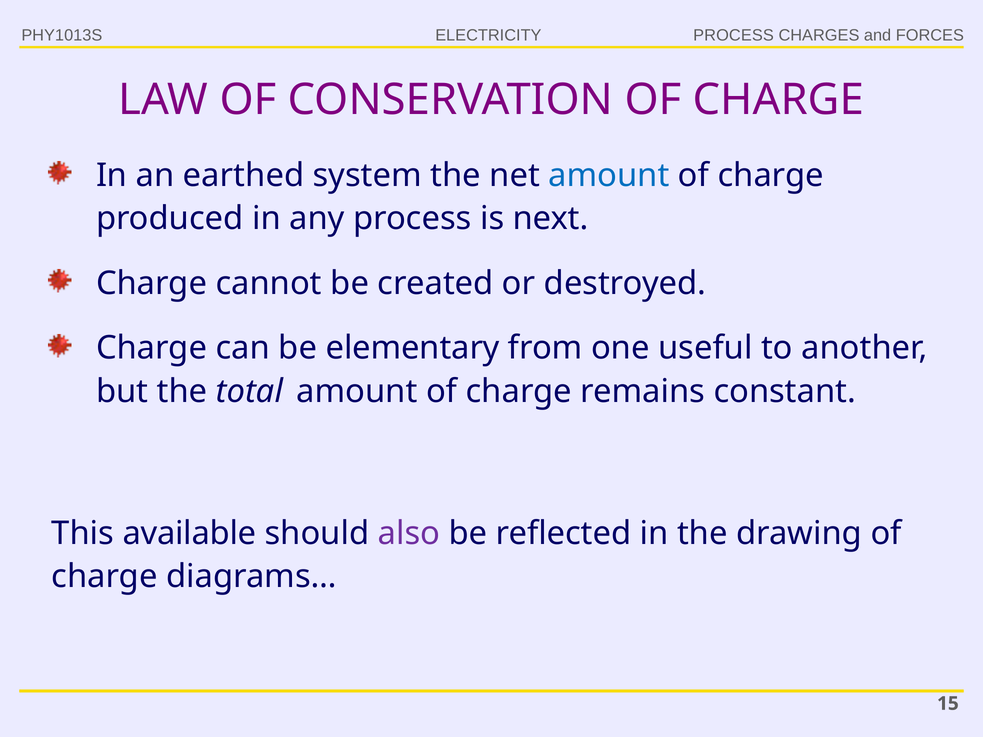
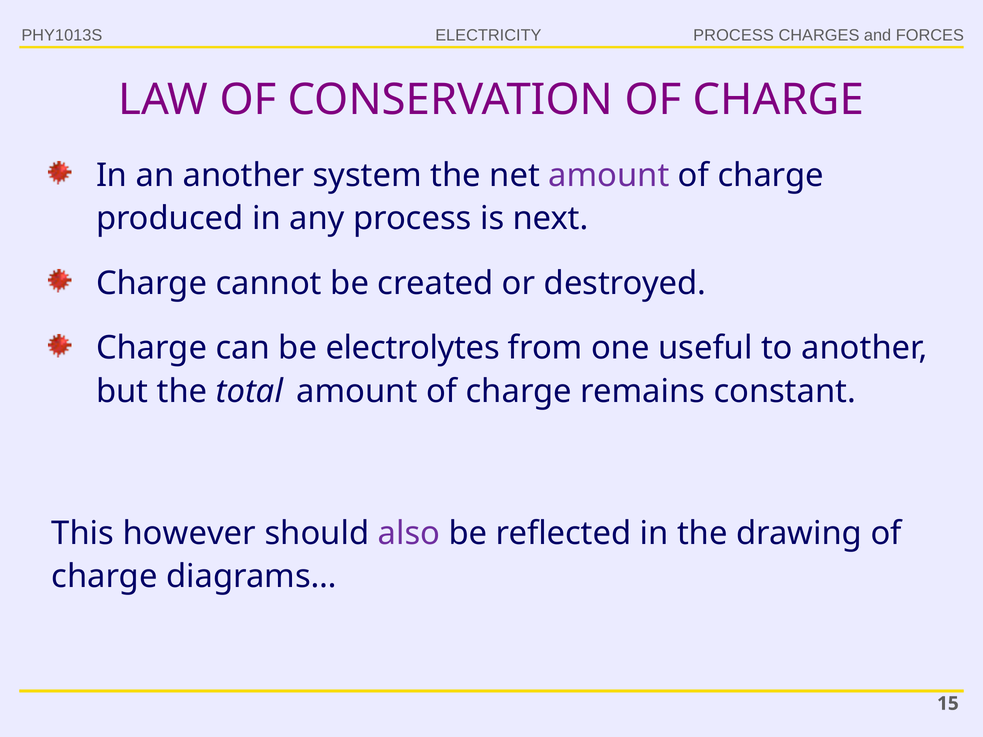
an earthed: earthed -> another
amount at (609, 175) colour: blue -> purple
elementary: elementary -> electrolytes
available: available -> however
